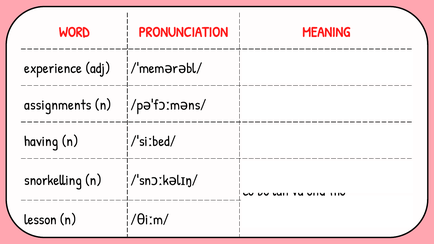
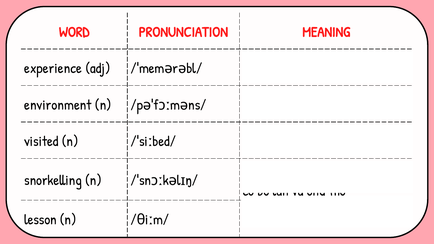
assignments: assignments -> environment
having: having -> visited
